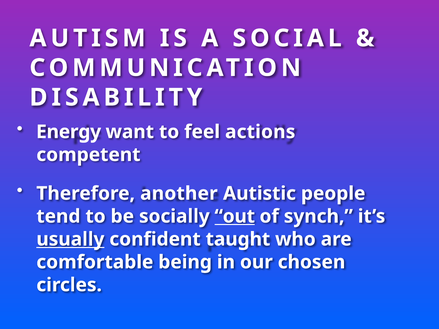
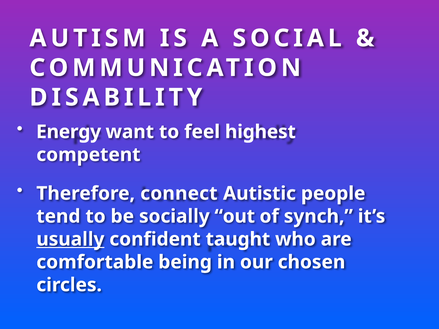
actions: actions -> highest
another: another -> connect
out underline: present -> none
